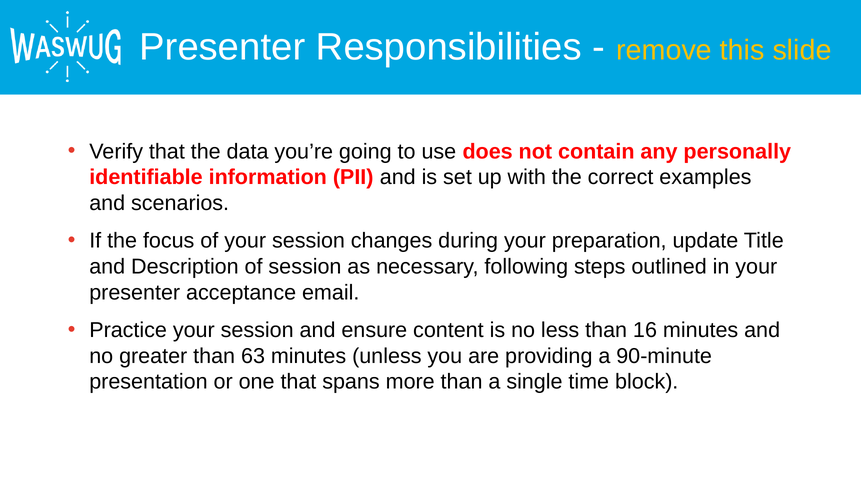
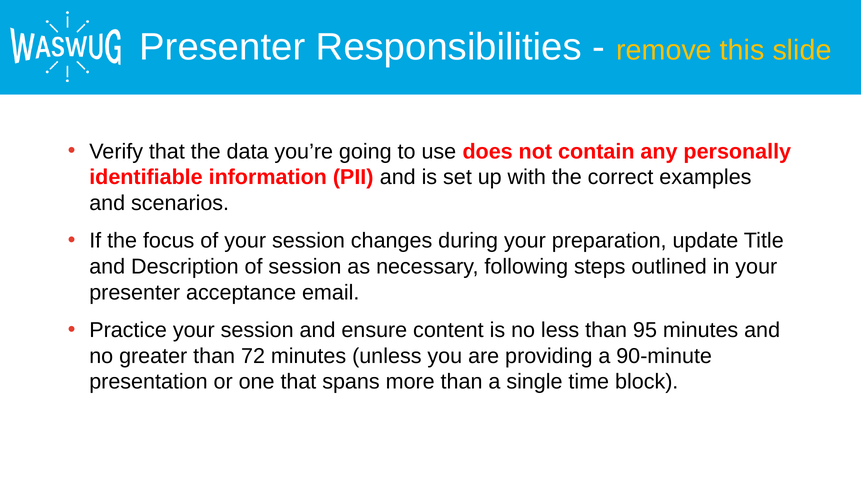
16: 16 -> 95
63: 63 -> 72
